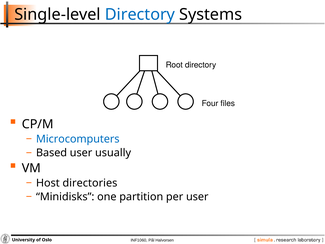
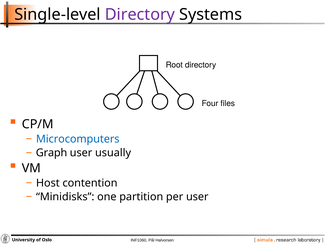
Directory at (140, 14) colour: blue -> purple
Based: Based -> Graph
directories: directories -> contention
